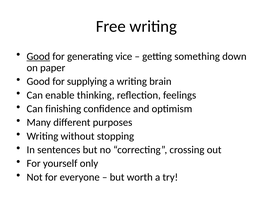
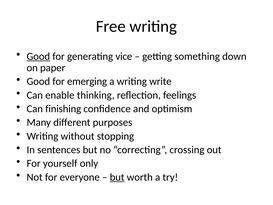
supplying: supplying -> emerging
brain: brain -> write
but at (117, 177) underline: none -> present
